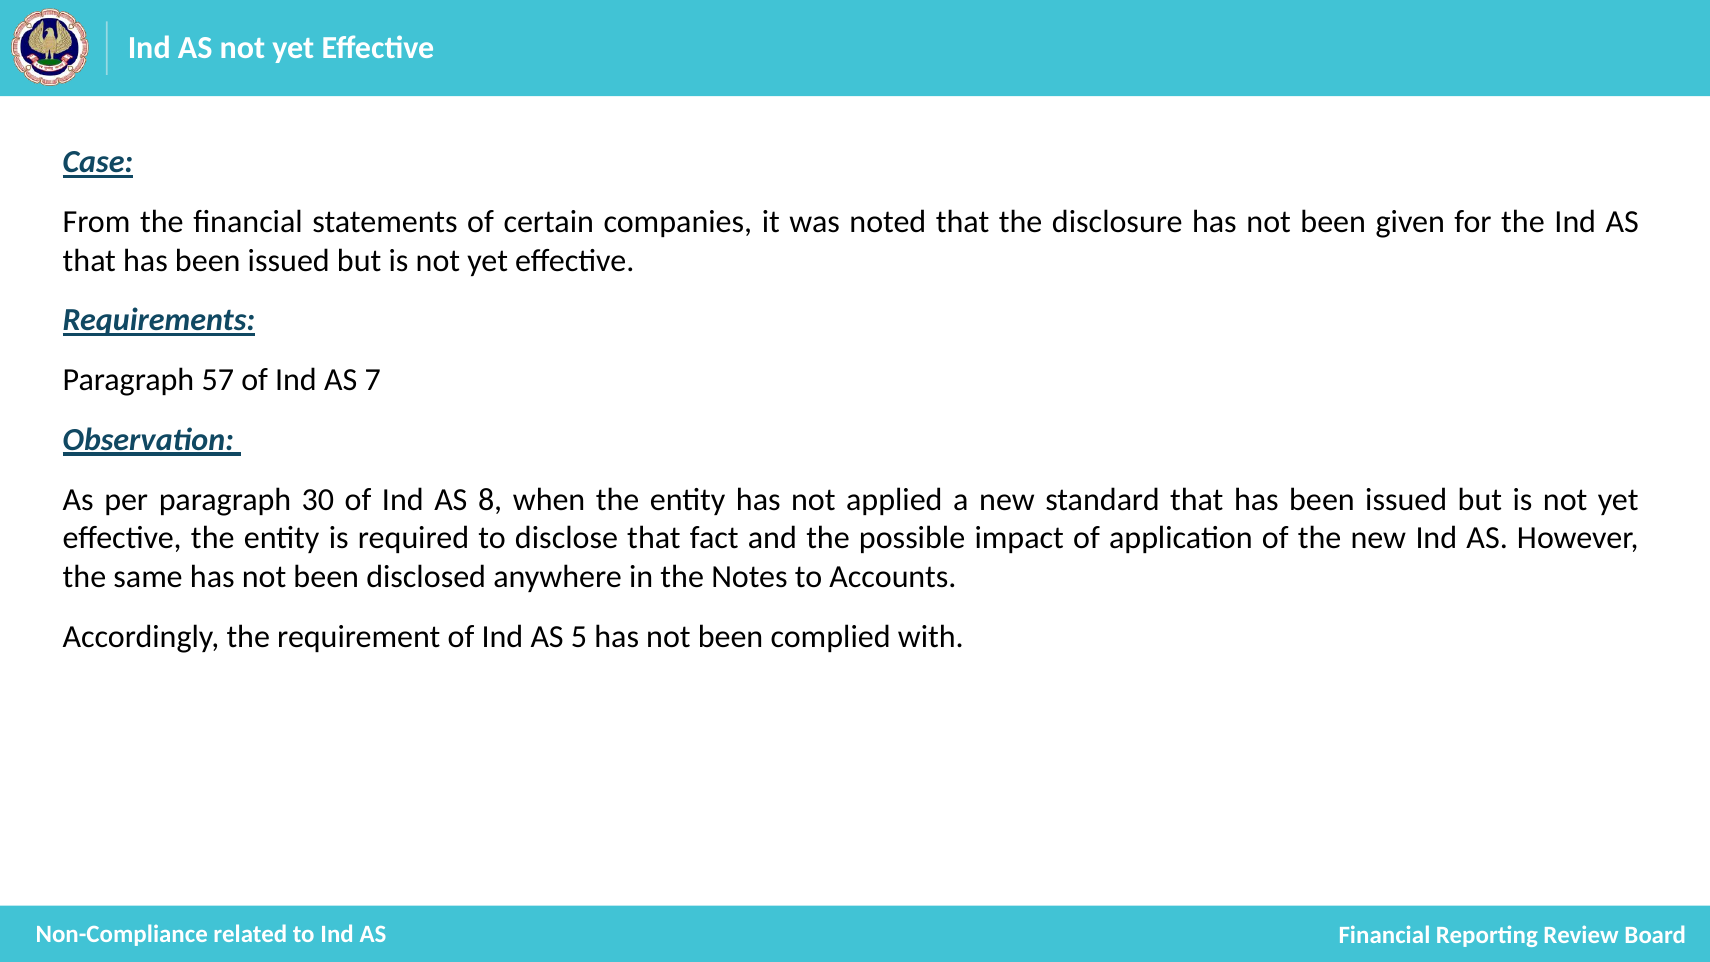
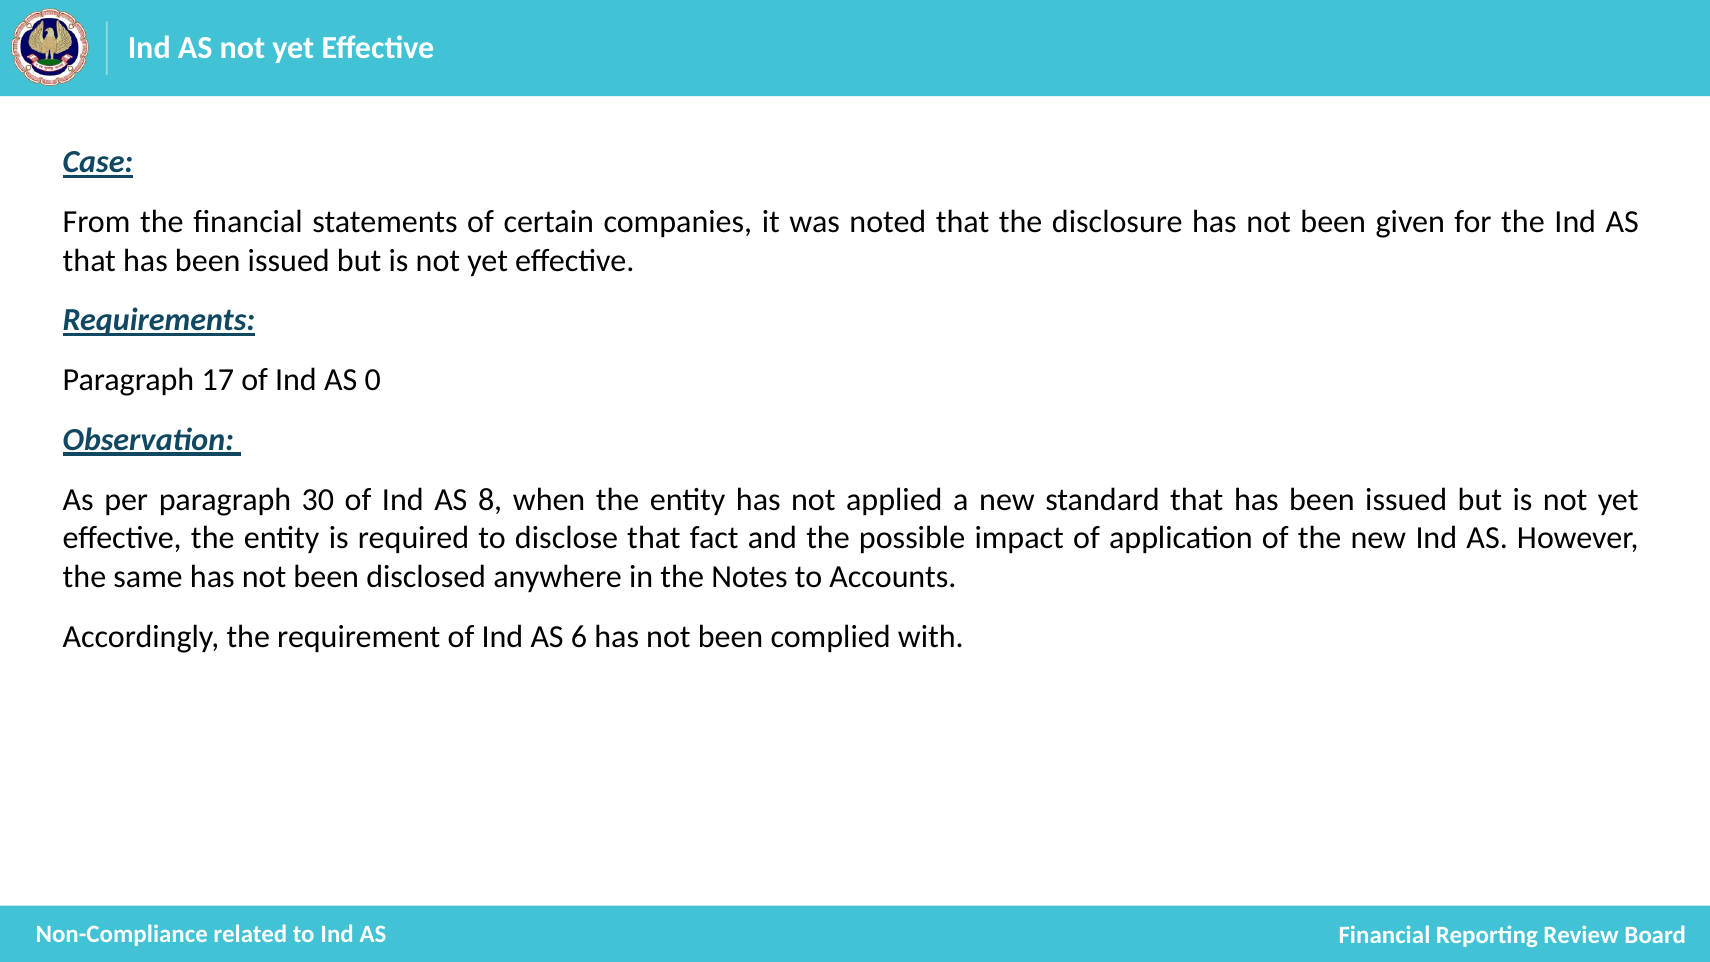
57: 57 -> 17
7: 7 -> 0
5: 5 -> 6
